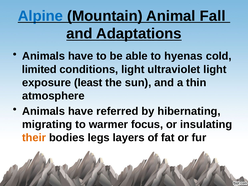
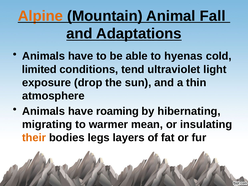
Alpine colour: blue -> orange
conditions light: light -> tend
least: least -> drop
referred: referred -> roaming
focus: focus -> mean
